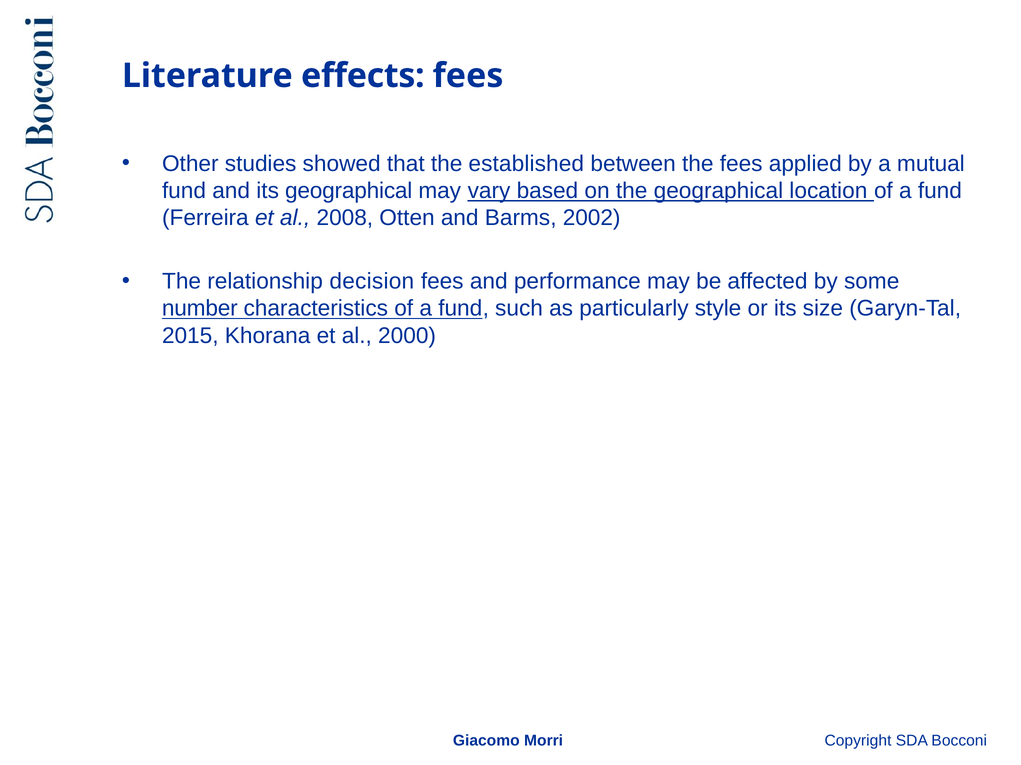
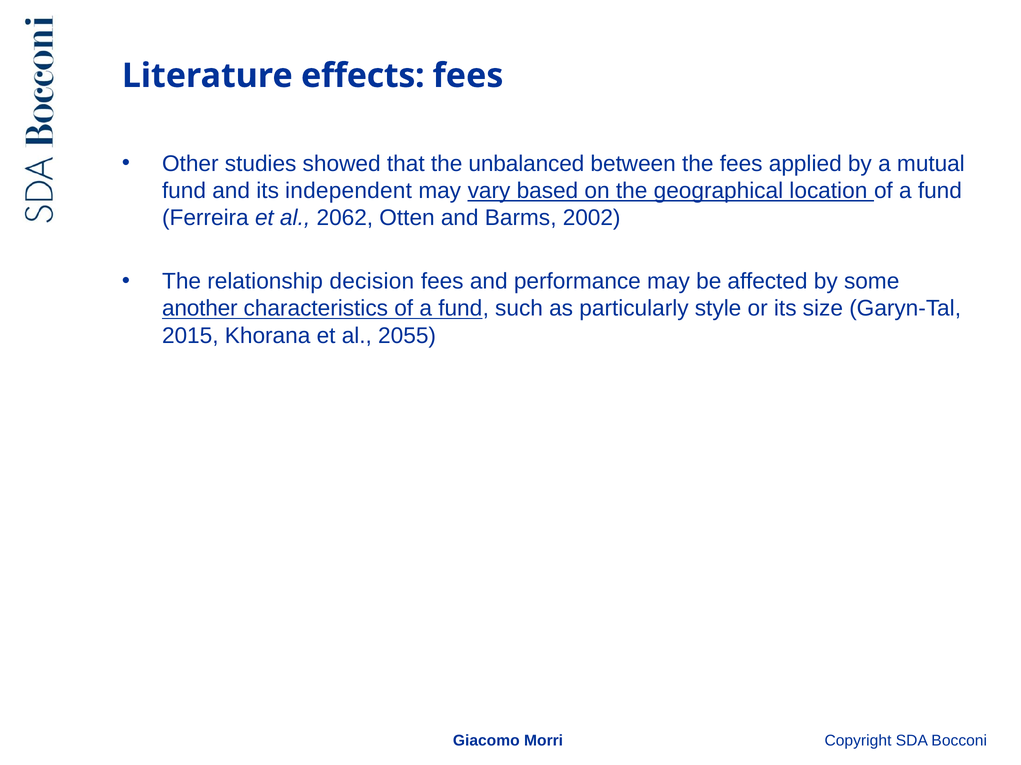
established: established -> unbalanced
its geographical: geographical -> independent
2008: 2008 -> 2062
number: number -> another
2000: 2000 -> 2055
